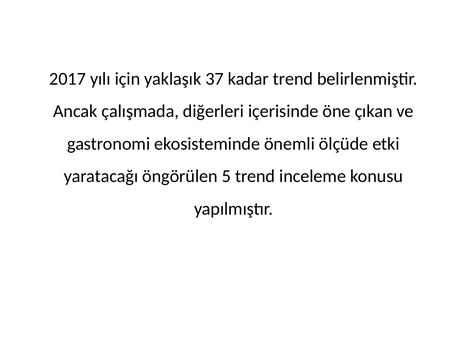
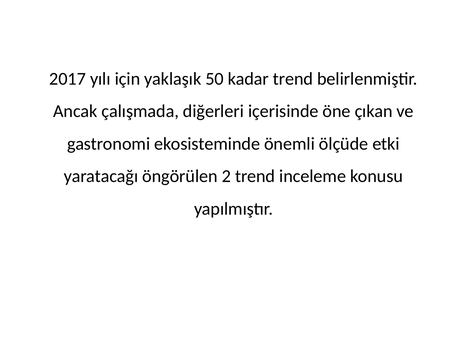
37: 37 -> 50
5: 5 -> 2
